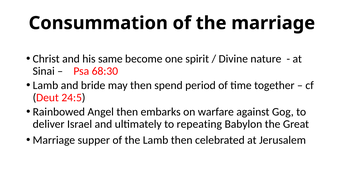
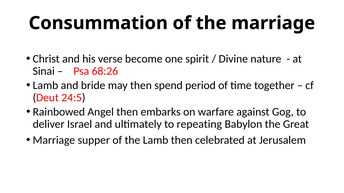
same: same -> verse
68:30: 68:30 -> 68:26
